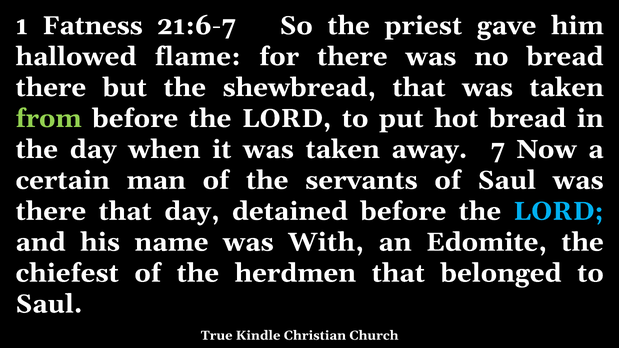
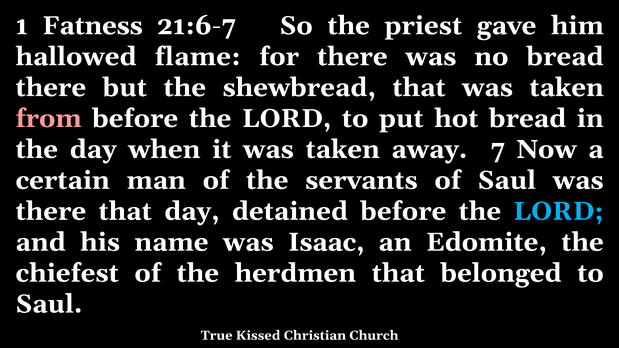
from colour: light green -> pink
With: With -> Isaac
Kindle: Kindle -> Kissed
